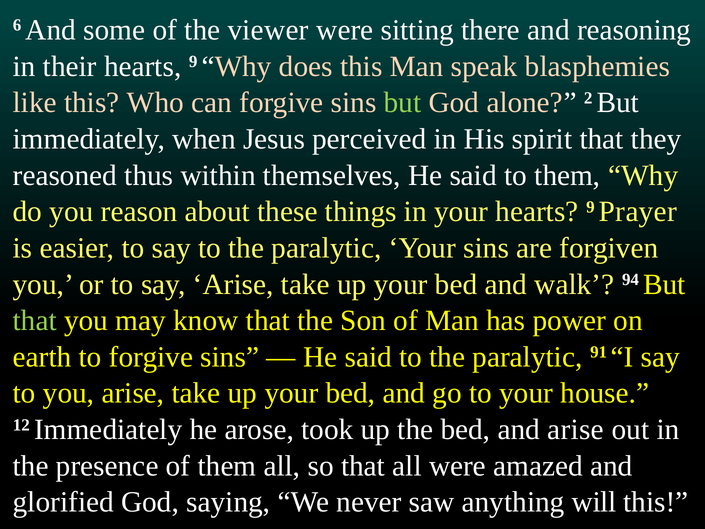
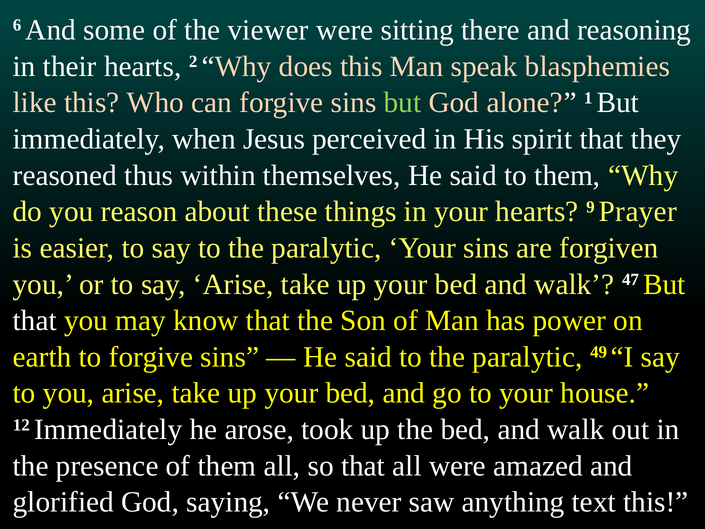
their hearts 9: 9 -> 2
2: 2 -> 1
94: 94 -> 47
that at (35, 320) colour: light green -> white
91: 91 -> 49
the bed and arise: arise -> walk
will: will -> text
